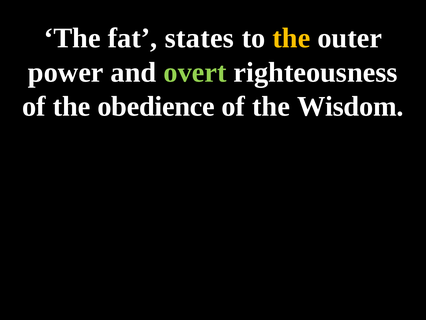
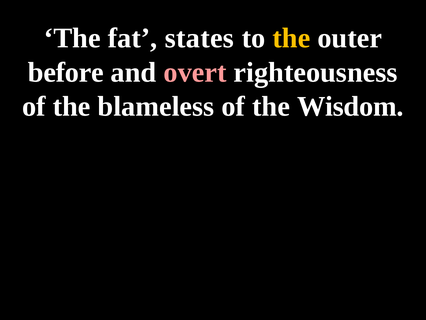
power: power -> before
overt colour: light green -> pink
obedience: obedience -> blameless
